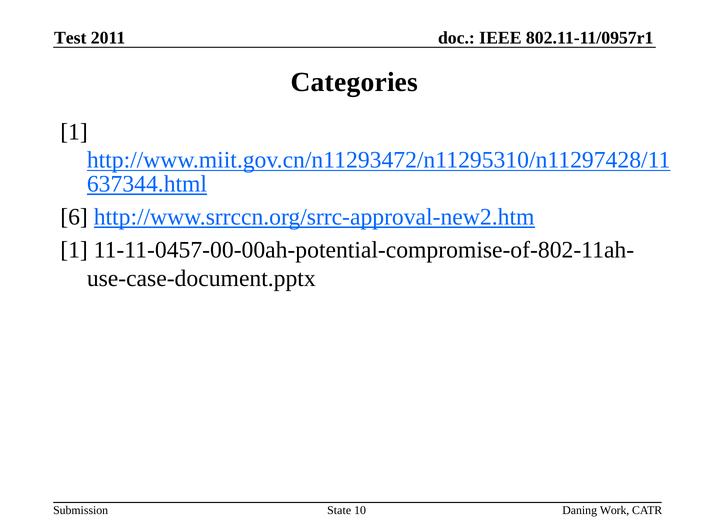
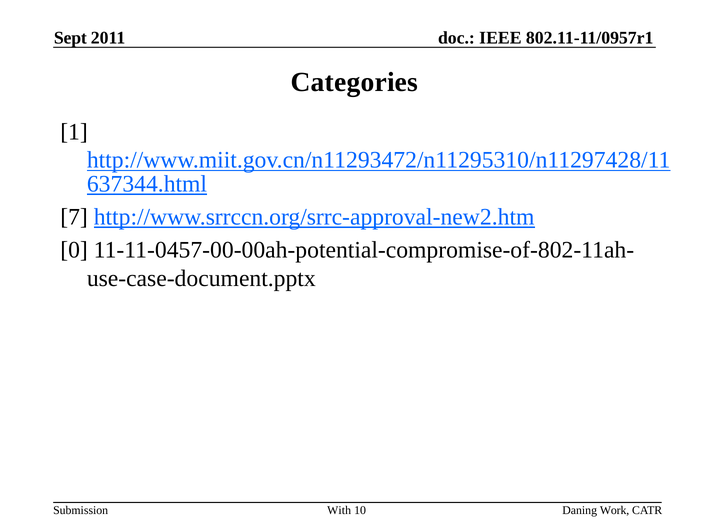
Test: Test -> Sept
6: 6 -> 7
1 at (74, 250): 1 -> 0
State: State -> With
